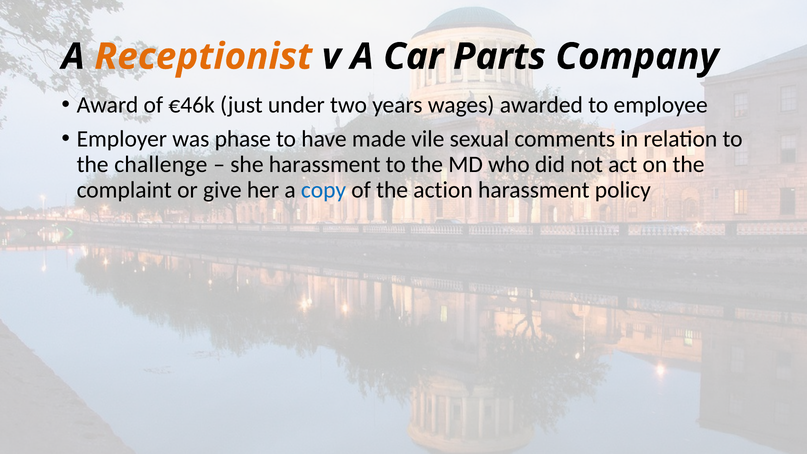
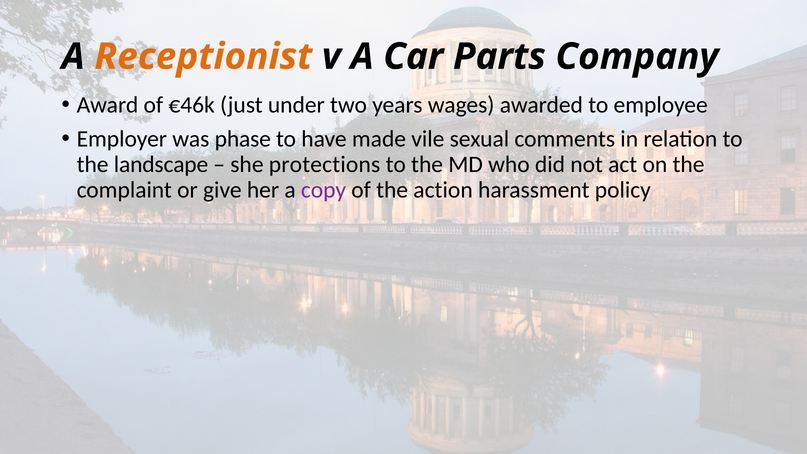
challenge: challenge -> landscape
she harassment: harassment -> protections
copy colour: blue -> purple
